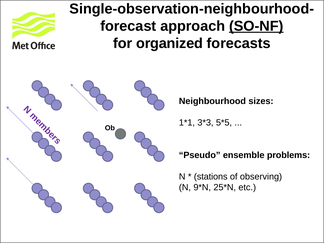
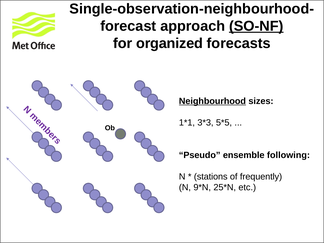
Neighbourhood underline: none -> present
problems: problems -> following
observing: observing -> frequently
